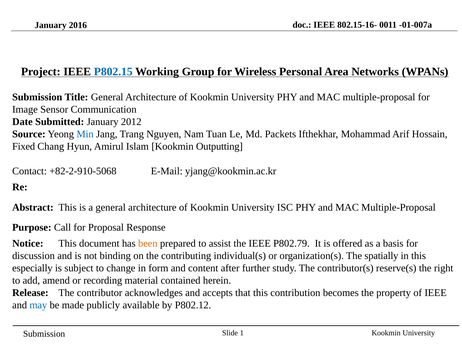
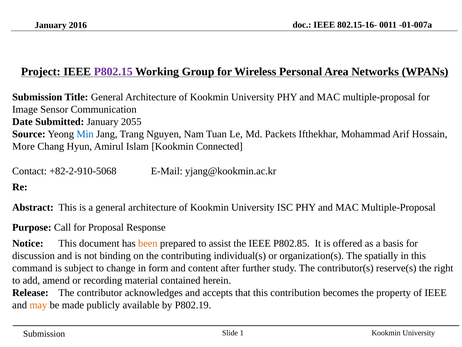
P802.15 colour: blue -> purple
2012: 2012 -> 2055
Fixed: Fixed -> More
Outputting: Outputting -> Connected
P802.79: P802.79 -> P802.85
especially: especially -> command
may colour: blue -> orange
P802.12: P802.12 -> P802.19
